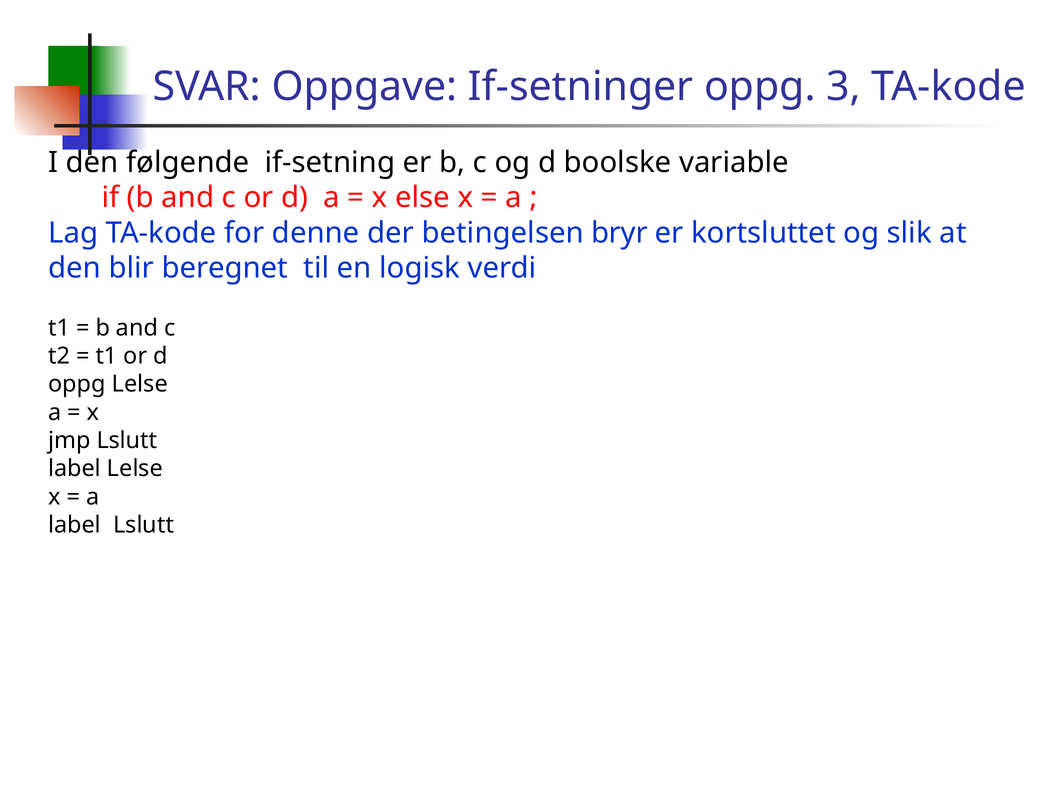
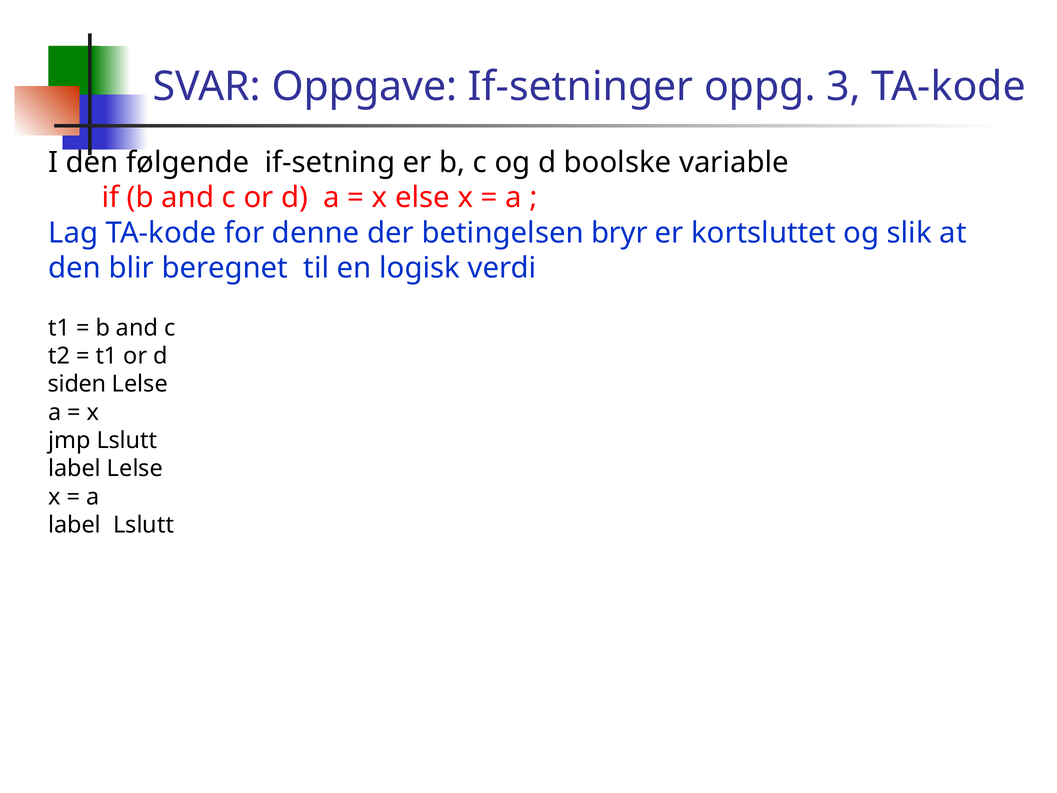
oppg at (77, 384): oppg -> siden
